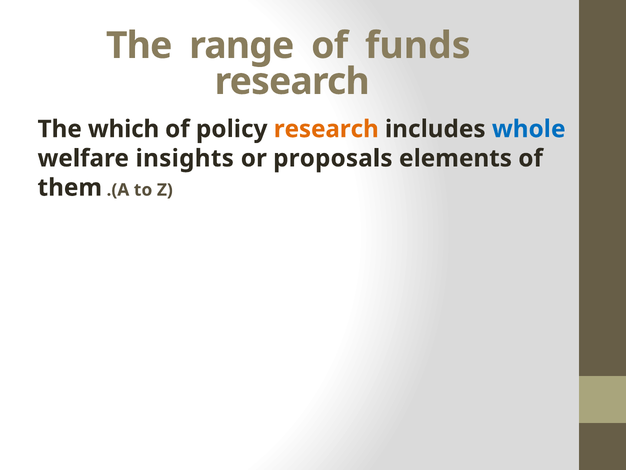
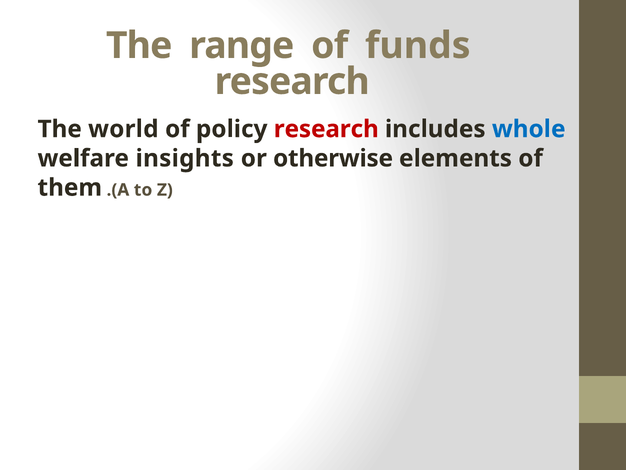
which: which -> world
research at (326, 129) colour: orange -> red
proposals: proposals -> otherwise
